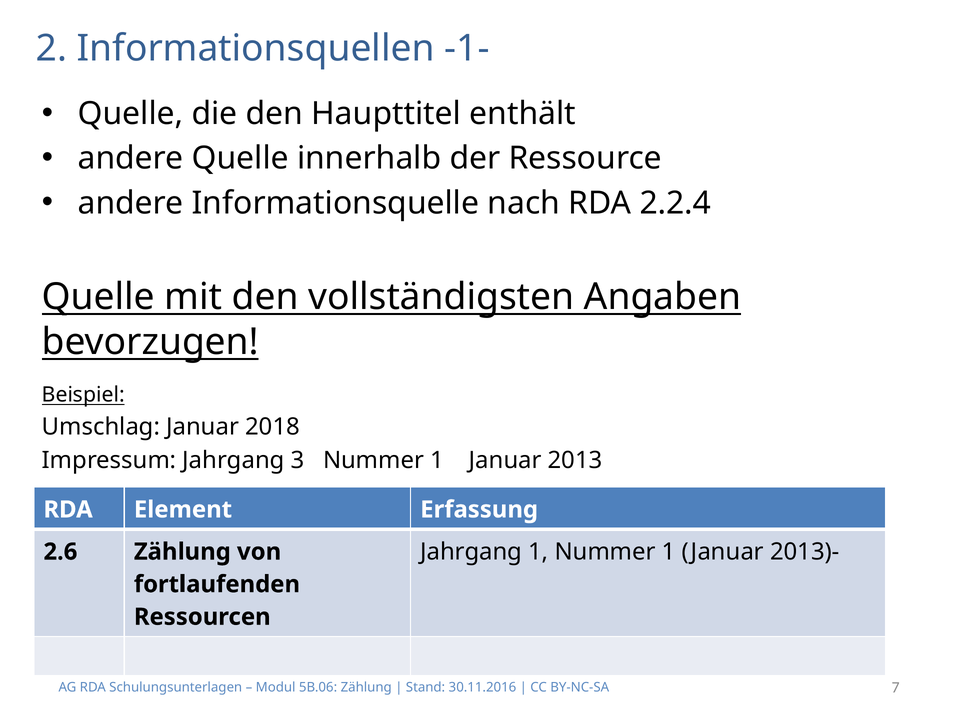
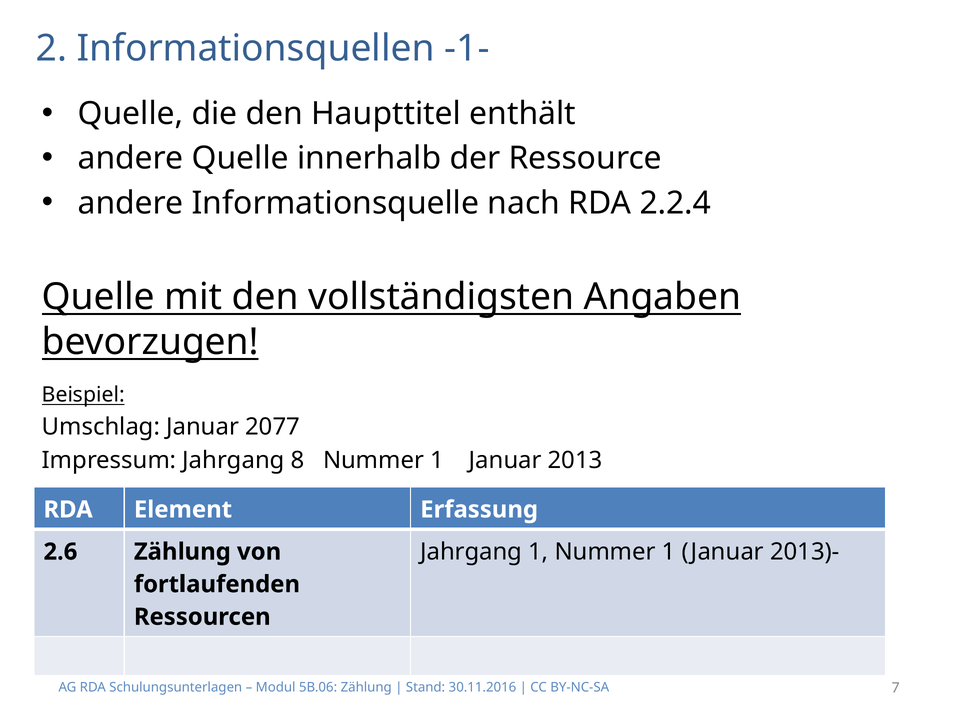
2018: 2018 -> 2077
3: 3 -> 8
